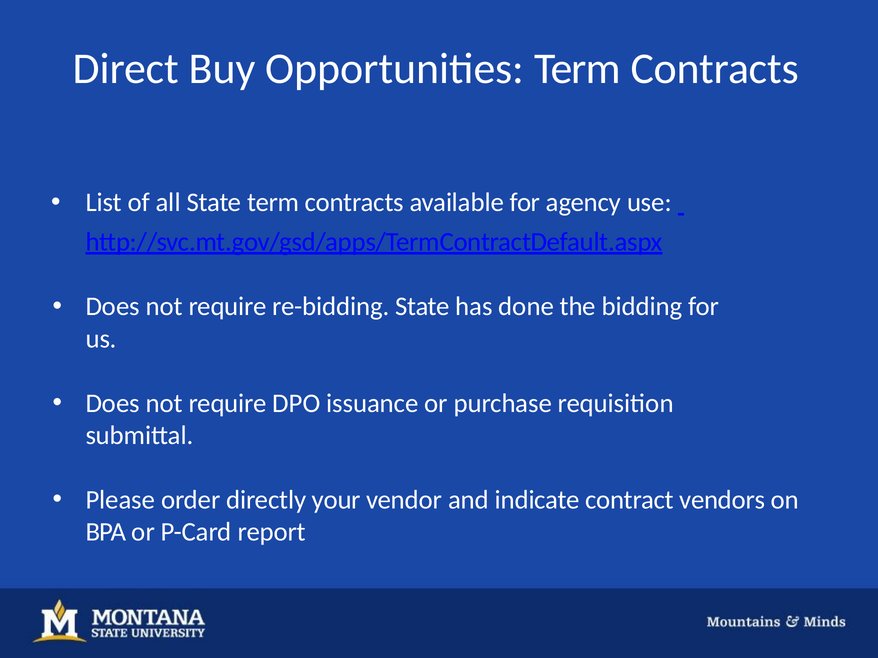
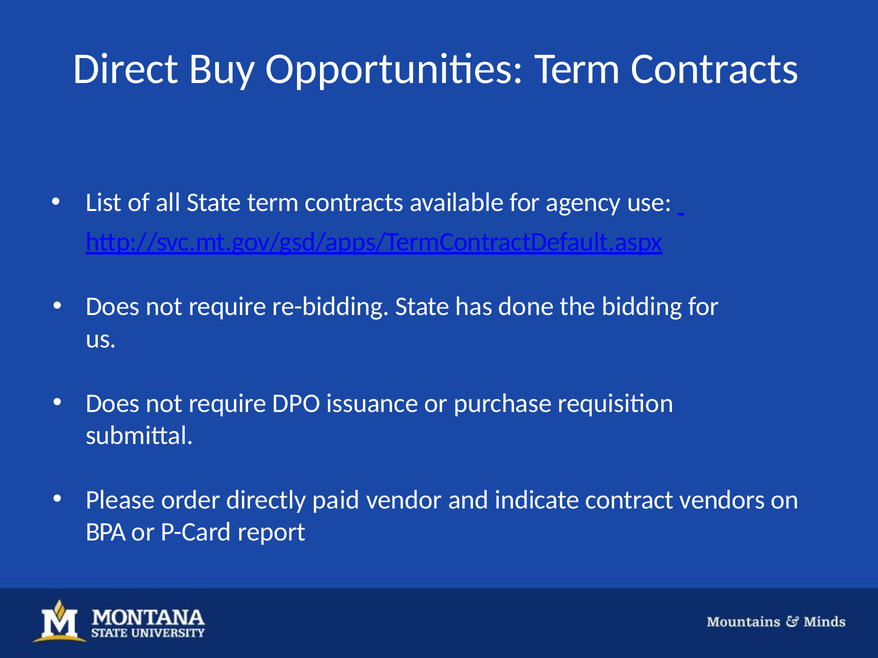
your: your -> paid
